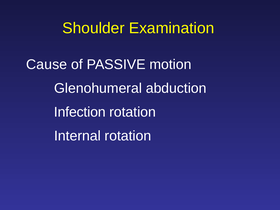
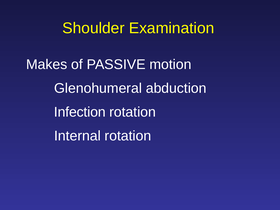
Cause: Cause -> Makes
